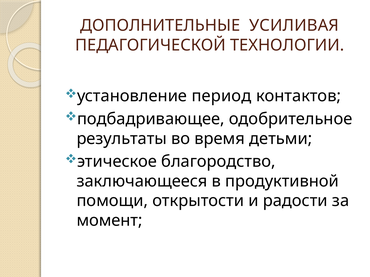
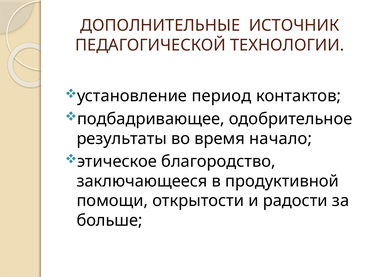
УСИЛИВАЯ: УСИЛИВАЯ -> ИСТОЧНИК
детьми: детьми -> начало
момент: момент -> больше
